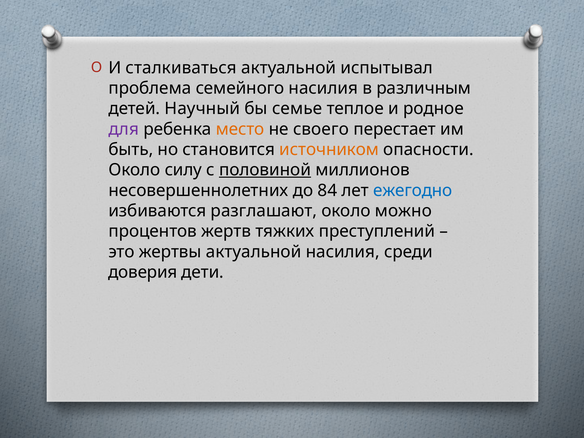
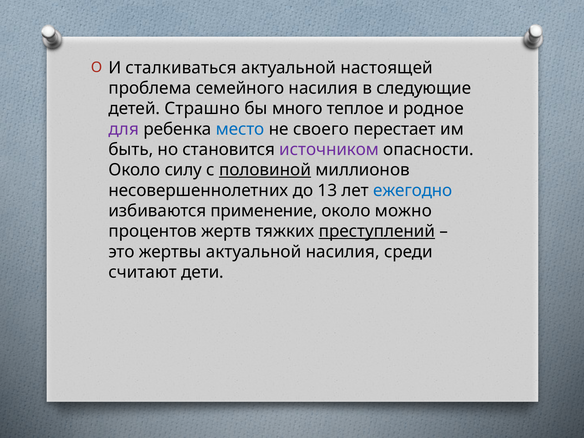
испытывал: испытывал -> настоящей
различным: различным -> следующие
Научный: Научный -> Страшно
семье: семье -> много
место colour: orange -> blue
источником colour: orange -> purple
84: 84 -> 13
разглашают: разглашают -> применение
преступлений underline: none -> present
доверия: доверия -> считают
